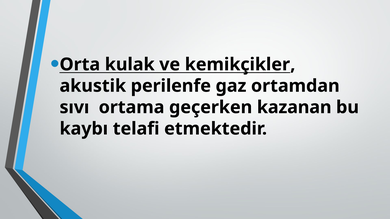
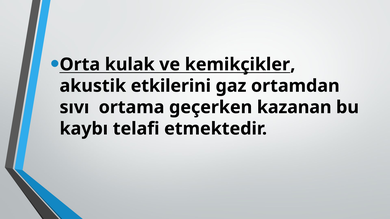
perilenfe: perilenfe -> etkilerini
